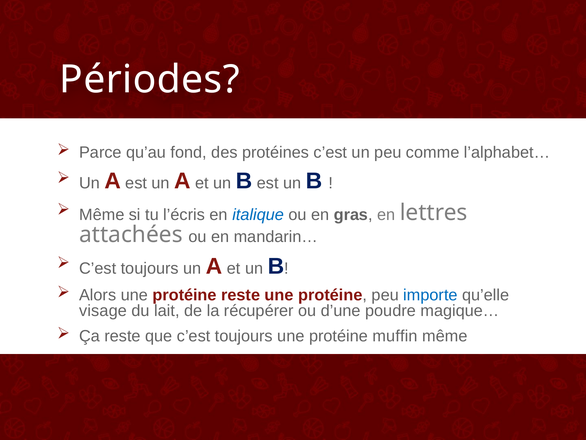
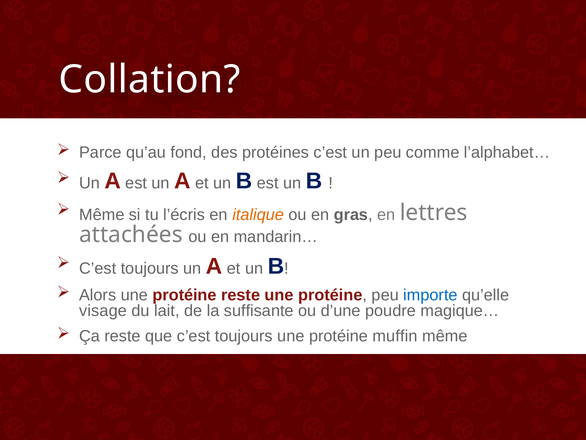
Périodes: Périodes -> Collation
italique colour: blue -> orange
récupérer: récupérer -> suffisante
